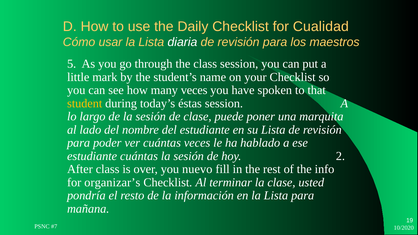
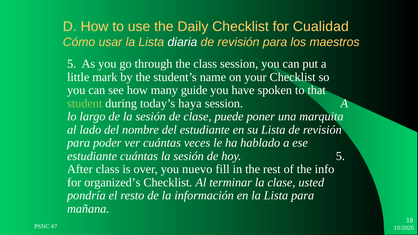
many veces: veces -> guide
student colour: yellow -> light green
éstas: éstas -> haya
hoy 2: 2 -> 5
organizar’s: organizar’s -> organized’s
